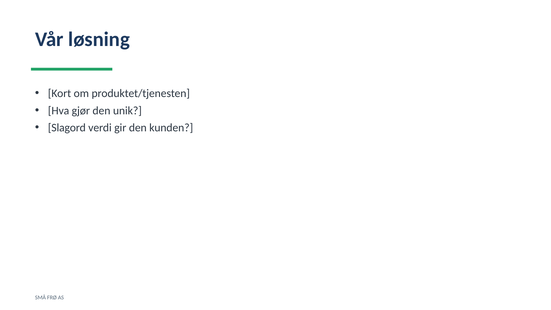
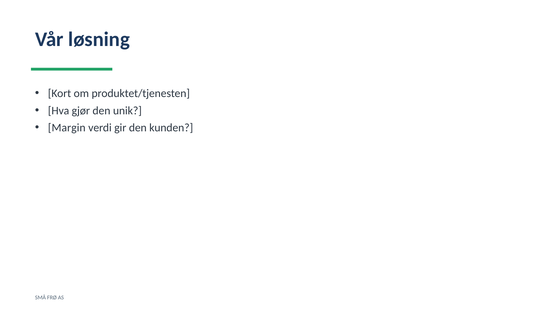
Slagord: Slagord -> Margin
